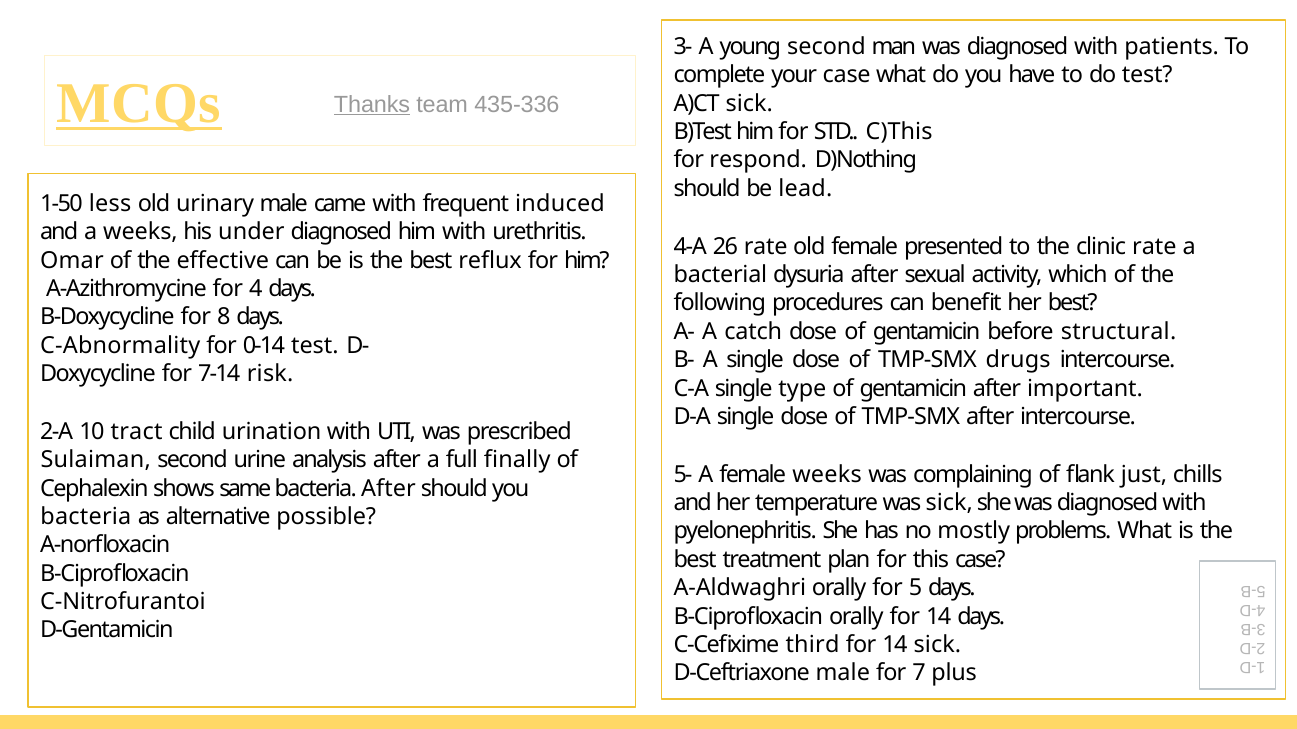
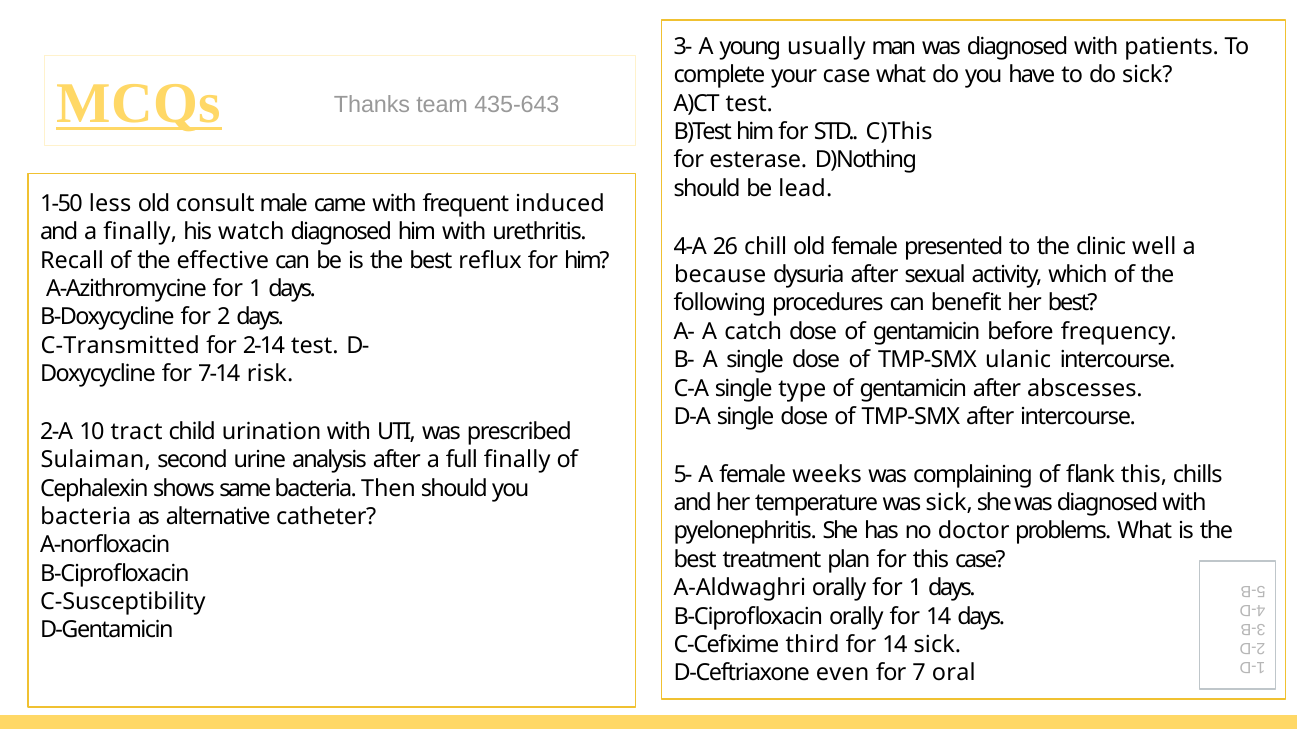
young second: second -> usually
do test: test -> sick
Thanks underline: present -> none
435-336: 435-336 -> 435-643
A)CT sick: sick -> test
respond: respond -> esterase
urinary: urinary -> consult
a weeks: weeks -> finally
under: under -> watch
26 rate: rate -> chill
clinic rate: rate -> well
Omar: Omar -> Recall
bacterial: bacterial -> because
A-Azithromycine for 4: 4 -> 1
B-Doxycycline for 8: 8 -> 2
structural: structural -> frequency
C-Abnormality: C-Abnormality -> C-Transmitted
0 at (250, 346): 0 -> 2
drugs: drugs -> ulanic
important: important -> abscesses
flank just: just -> this
bacteria After: After -> Then
possible: possible -> catheter
mostly: mostly -> doctor
orally for 5: 5 -> 1
C-Nitrofurantoi: C-Nitrofurantoi -> C-Susceptibility
D-Ceftriaxone male: male -> even
plus: plus -> oral
